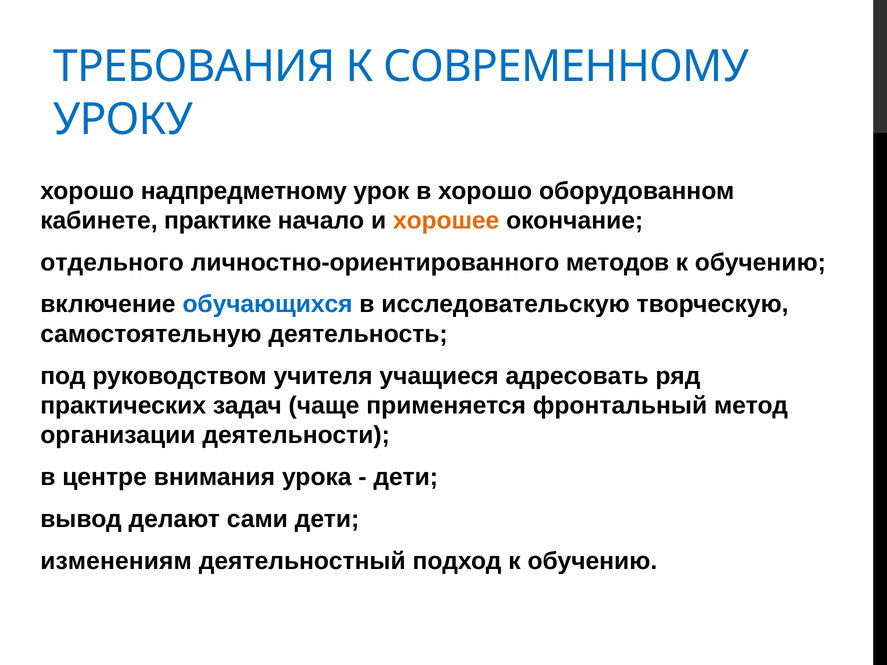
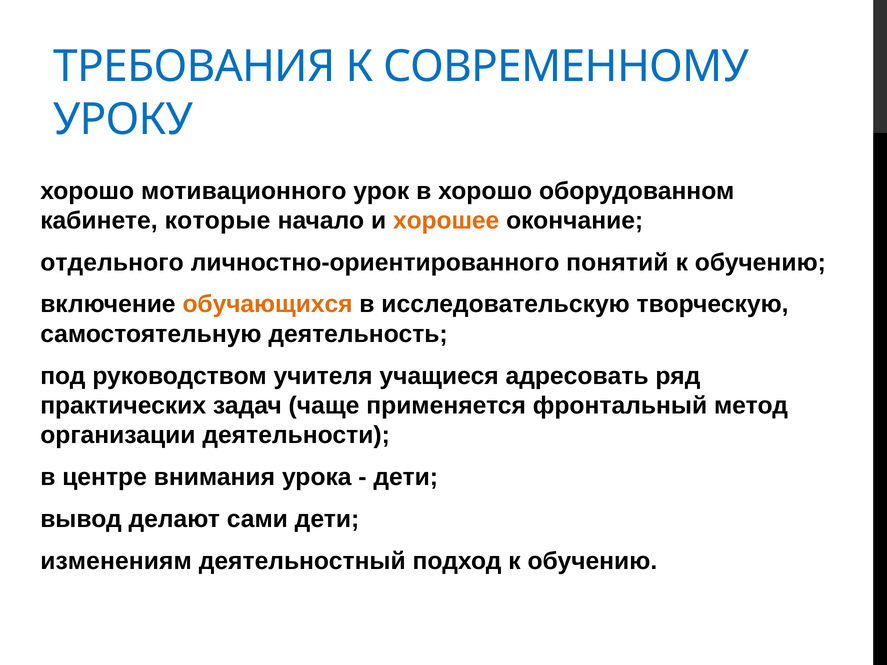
надпредметному: надпредметному -> мотивационного
практике: практике -> которые
методов: методов -> понятий
обучающихся colour: blue -> orange
